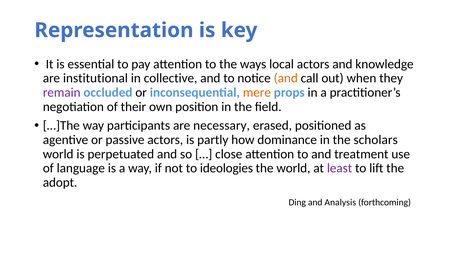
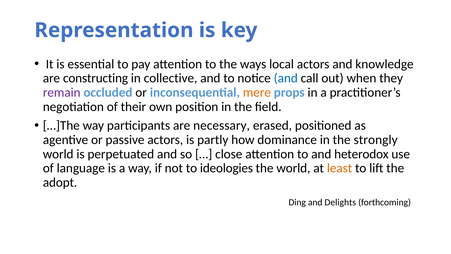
institutional: institutional -> constructing
and at (286, 78) colour: orange -> blue
scholars: scholars -> strongly
treatment: treatment -> heterodox
least colour: purple -> orange
Analysis: Analysis -> Delights
